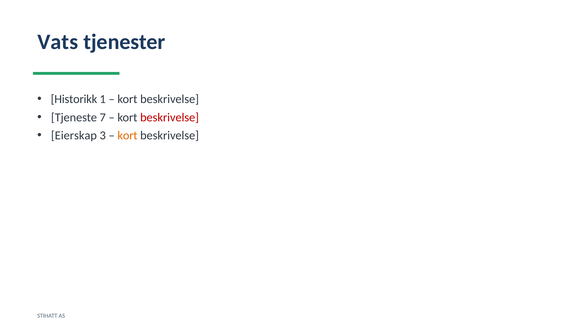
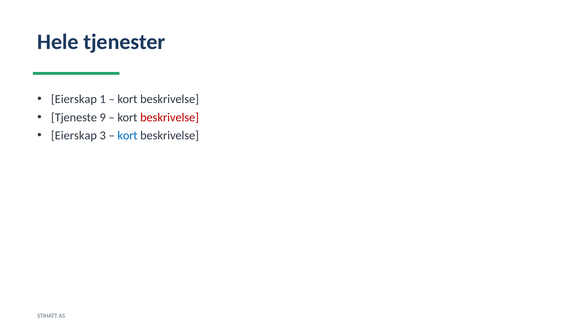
Vats: Vats -> Hele
Historikk at (74, 99): Historikk -> Eierskap
7: 7 -> 9
kort at (127, 136) colour: orange -> blue
